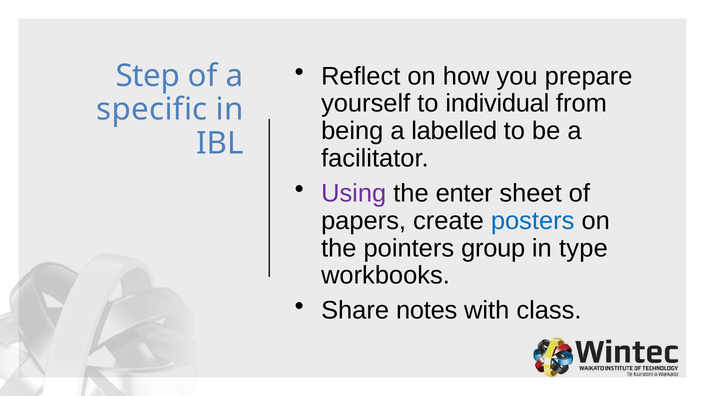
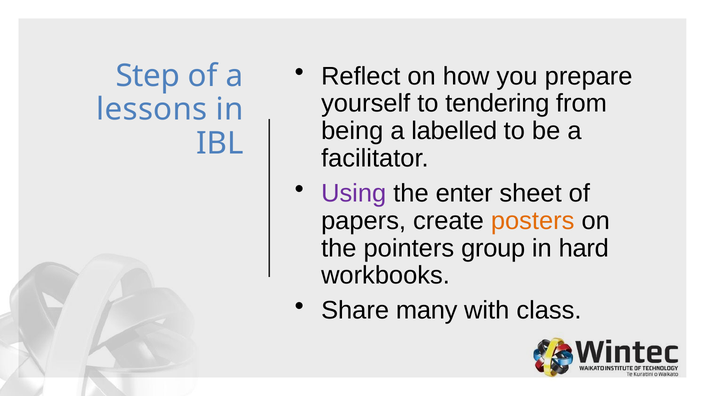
individual: individual -> tendering
specific: specific -> lessons
posters colour: blue -> orange
type: type -> hard
notes: notes -> many
